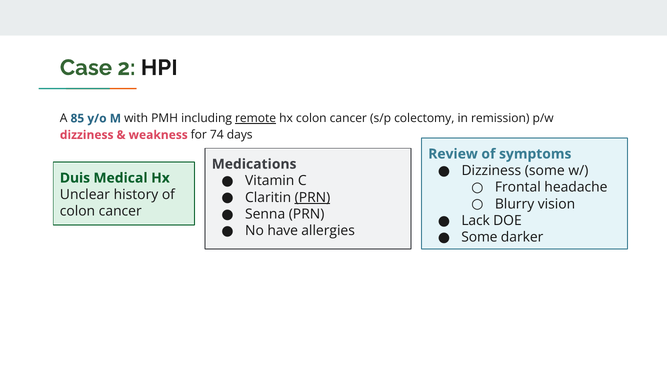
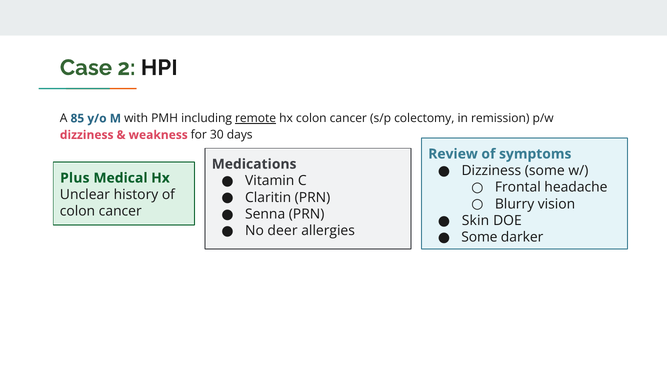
74: 74 -> 30
Duis: Duis -> Plus
PRN at (312, 198) underline: present -> none
Lack: Lack -> Skin
have: have -> deer
